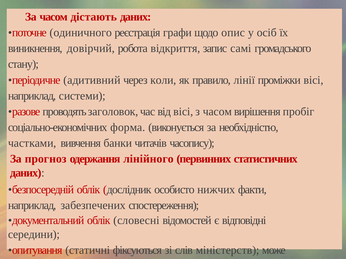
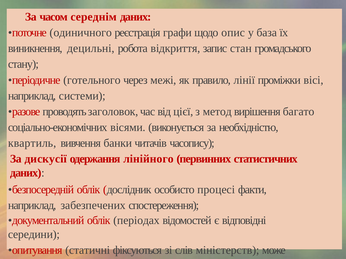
дістають: дістають -> середнім
осіб: осіб -> база
довірчий: довірчий -> децильні
самі: самі -> стан
адитивний: адитивний -> готельного
коли: коли -> межі
від вісі: вісі -> цієї
з часом: часом -> метод
пробіг: пробіг -> багато
форма: форма -> вісями
частками: частками -> квартиль
прогноз: прогноз -> дискусії
нижчих: нижчих -> процесі
словесні: словесні -> періодах
